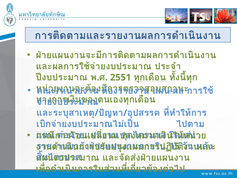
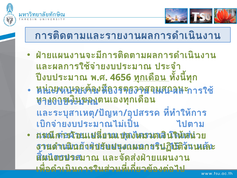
2551: 2551 -> 4656
